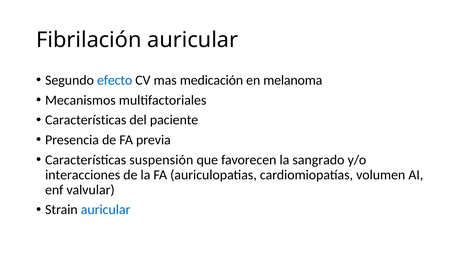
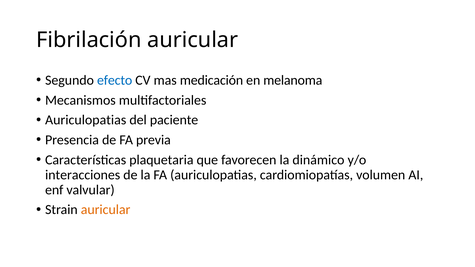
Características at (86, 120): Características -> Auriculopatias
suspensión: suspensión -> plaquetaria
sangrado: sangrado -> dinámico
auricular at (106, 210) colour: blue -> orange
